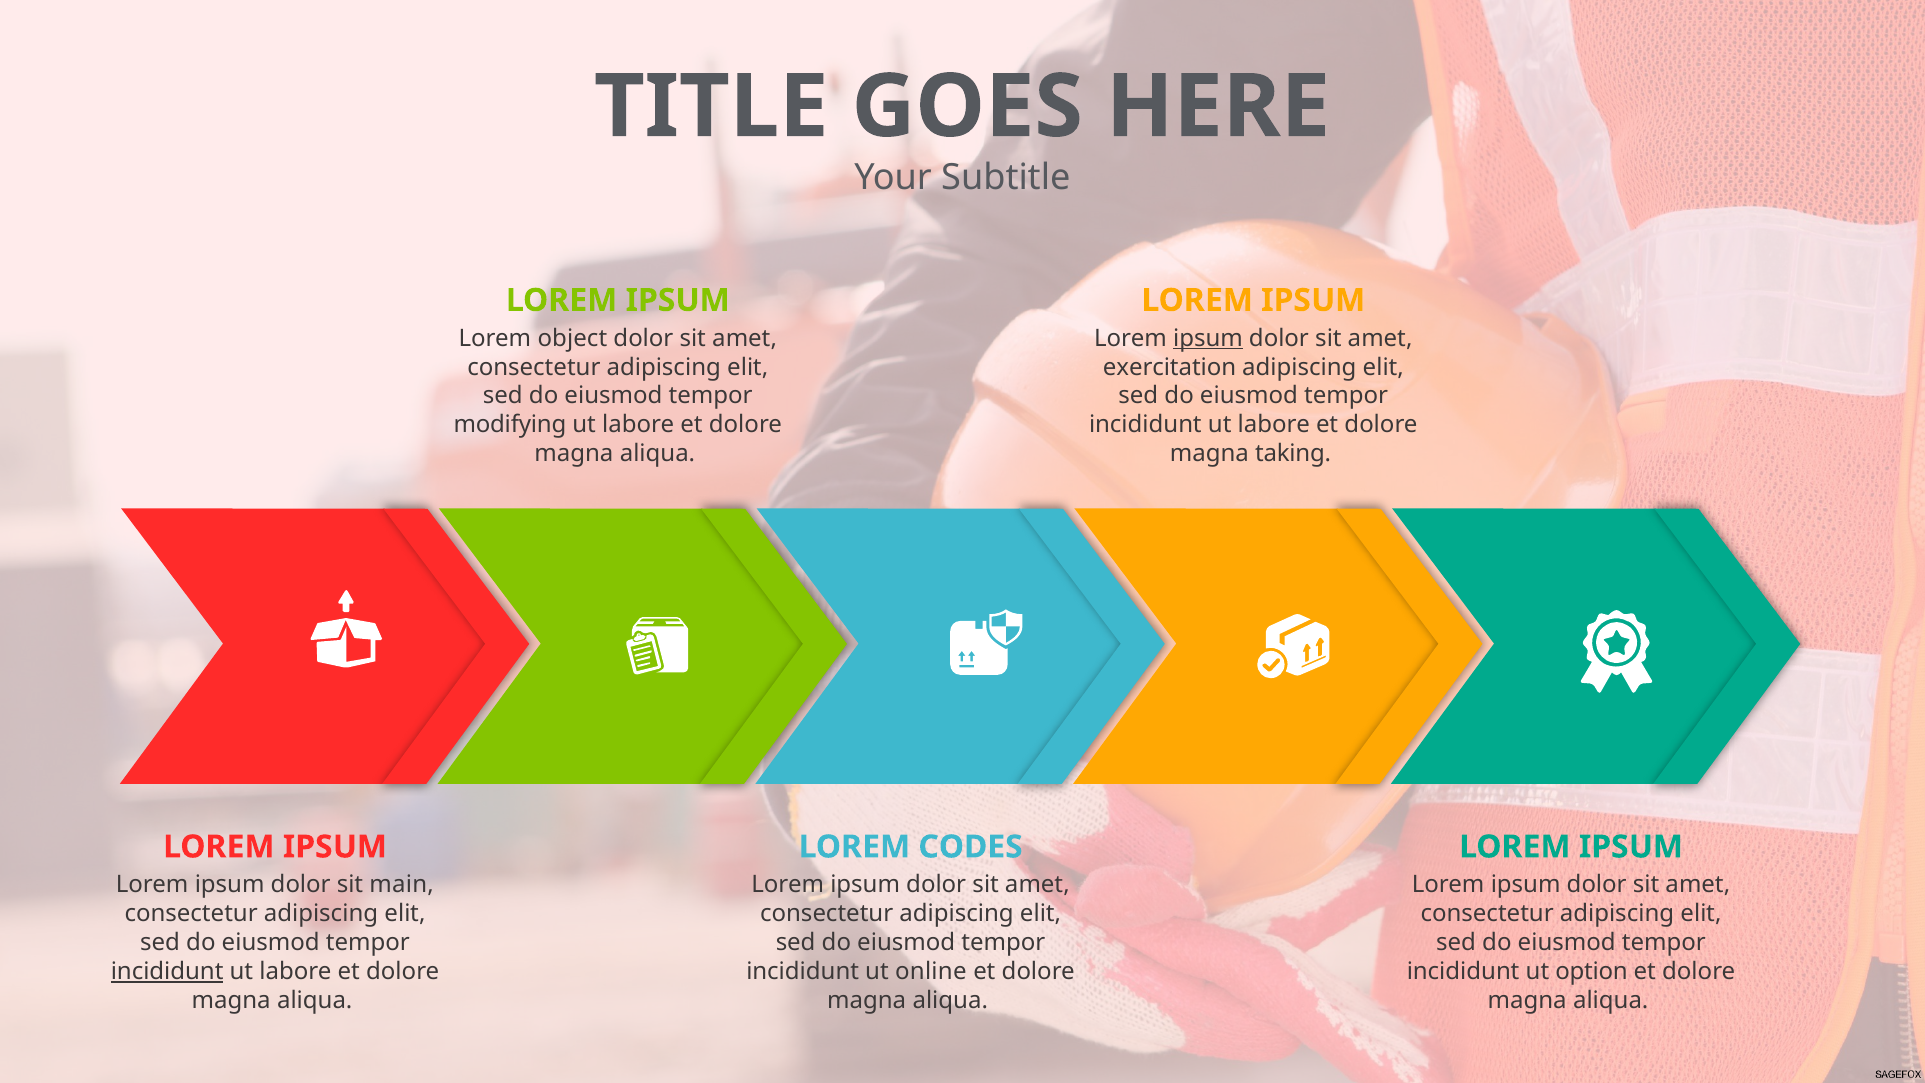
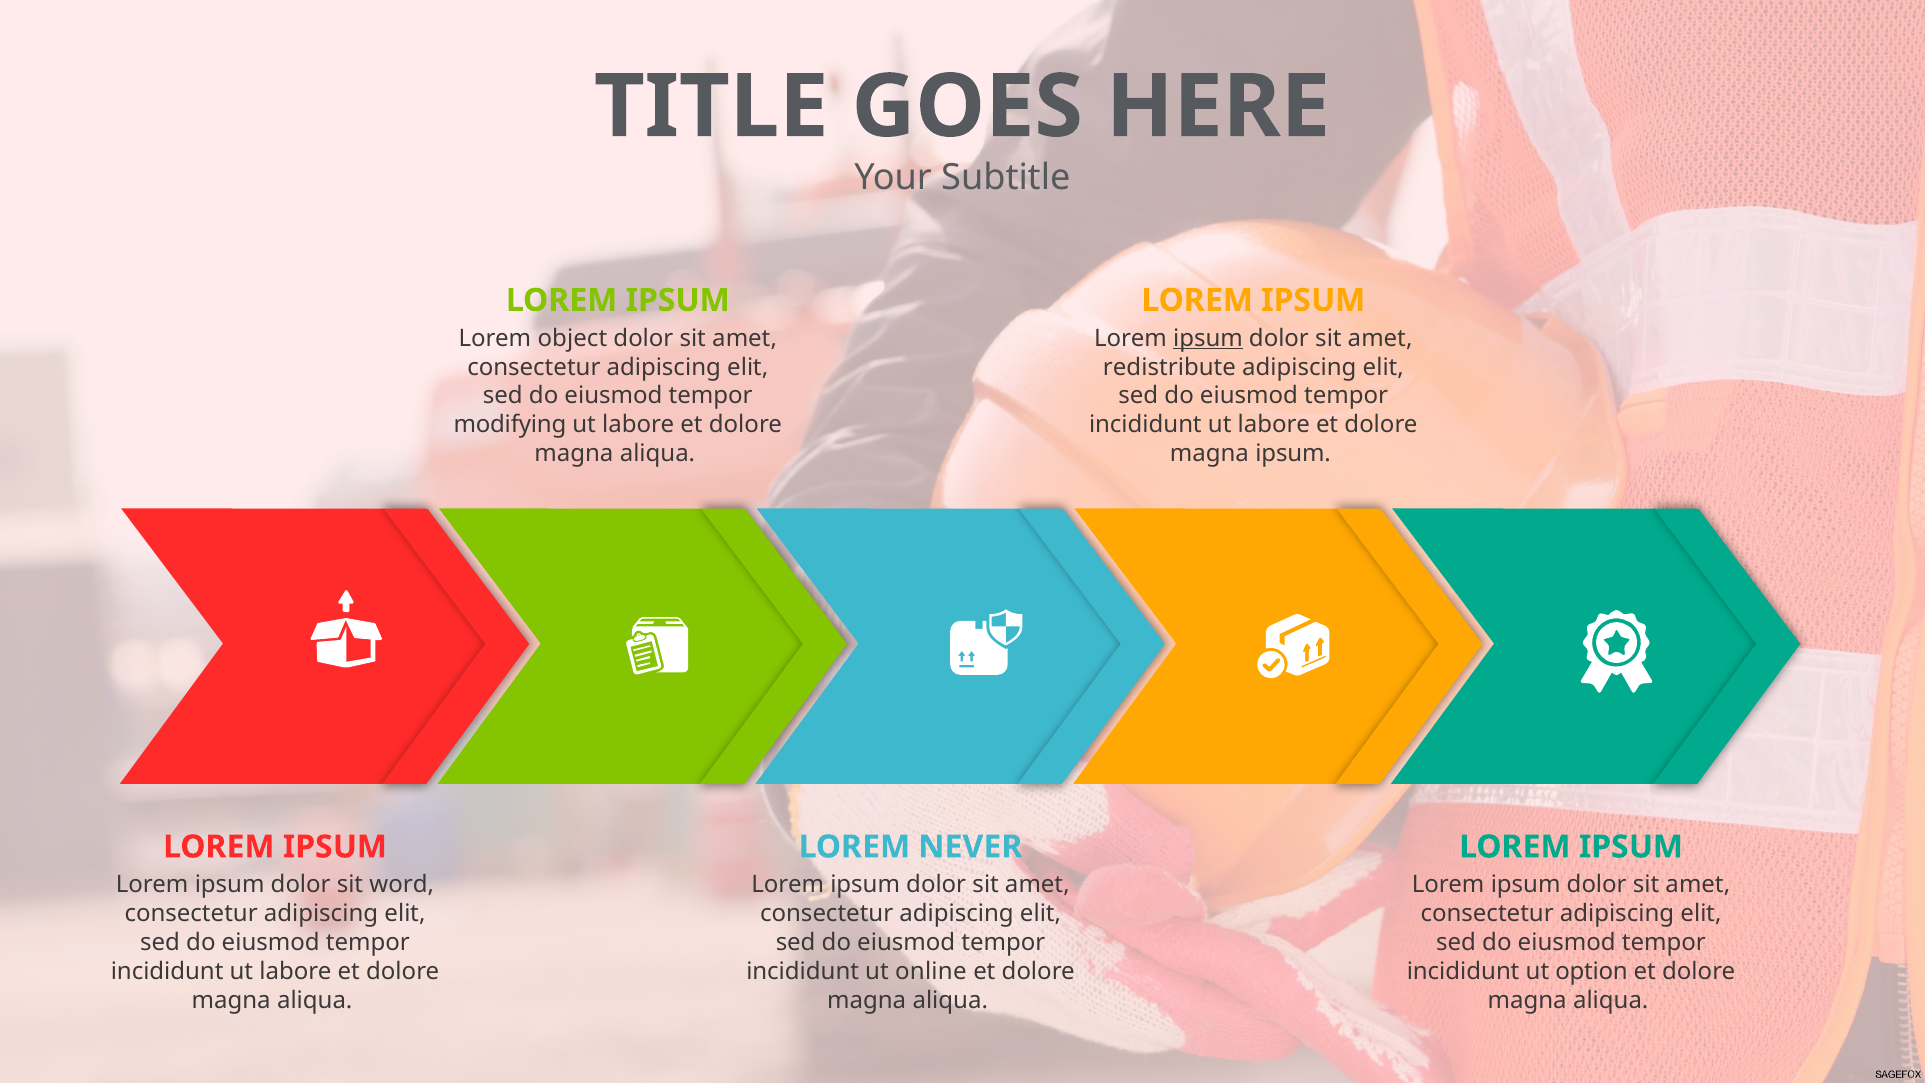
exercitation: exercitation -> redistribute
magna taking: taking -> ipsum
CODES: CODES -> NEVER
main: main -> word
incididunt at (167, 971) underline: present -> none
